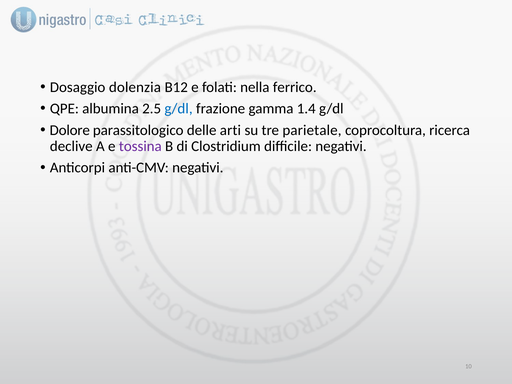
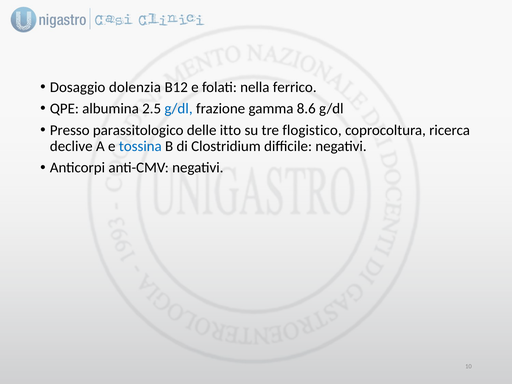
1.4: 1.4 -> 8.6
Dolore: Dolore -> Presso
arti: arti -> itto
parietale: parietale -> flogistico
tossina colour: purple -> blue
